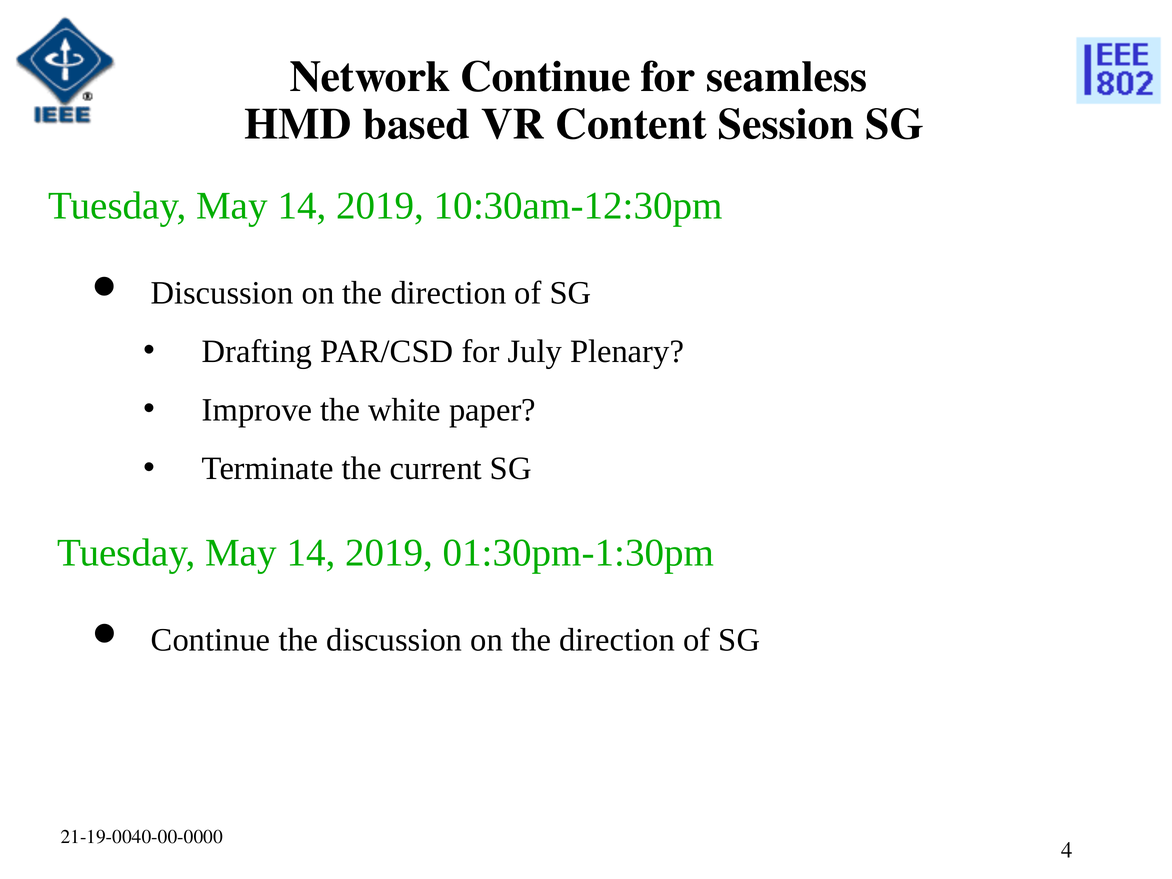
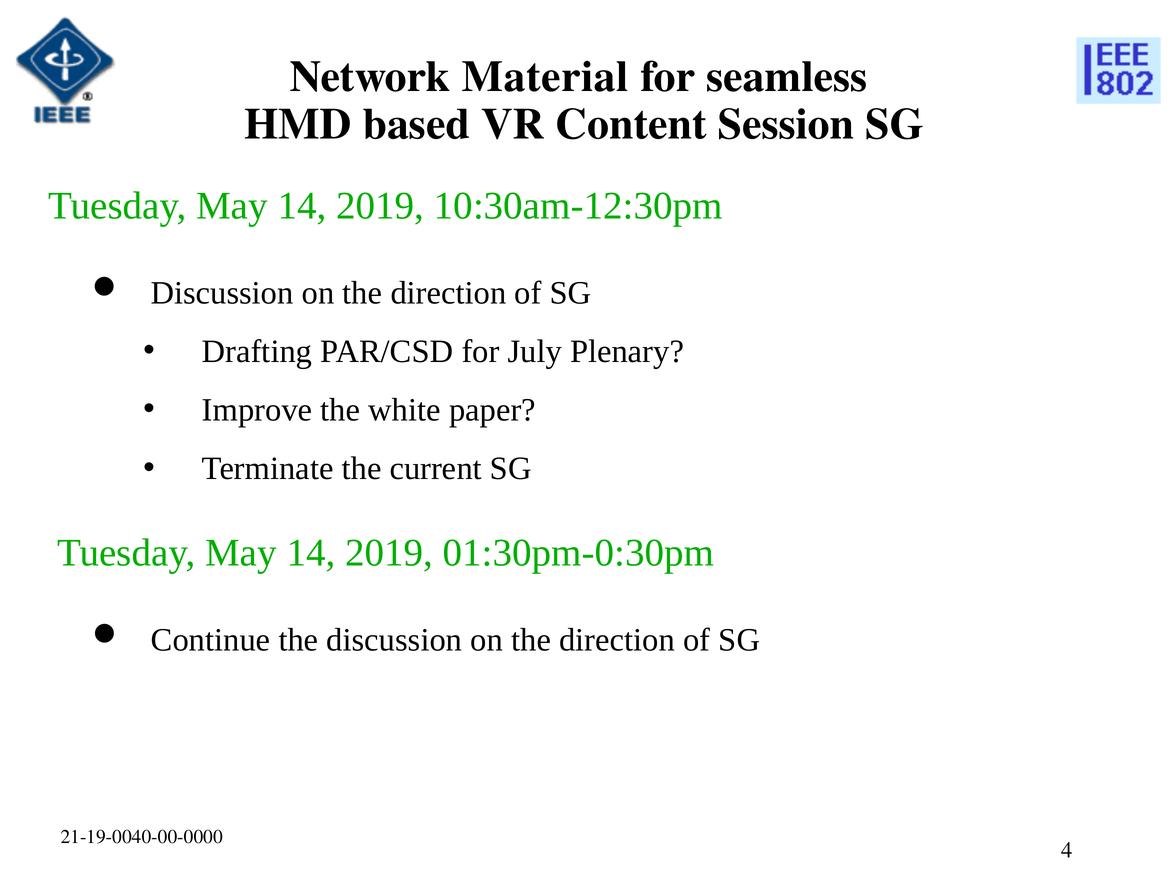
Network Continue: Continue -> Material
01:30pm-1:30pm: 01:30pm-1:30pm -> 01:30pm-0:30pm
